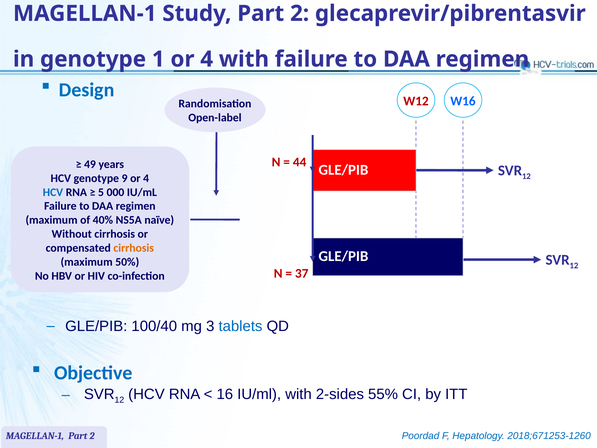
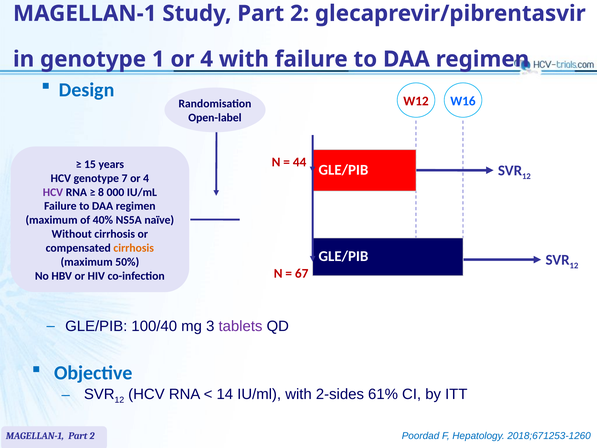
49: 49 -> 15
9: 9 -> 7
HCV at (53, 192) colour: blue -> purple
5: 5 -> 8
37: 37 -> 67
tablets colour: blue -> purple
16: 16 -> 14
55%: 55% -> 61%
